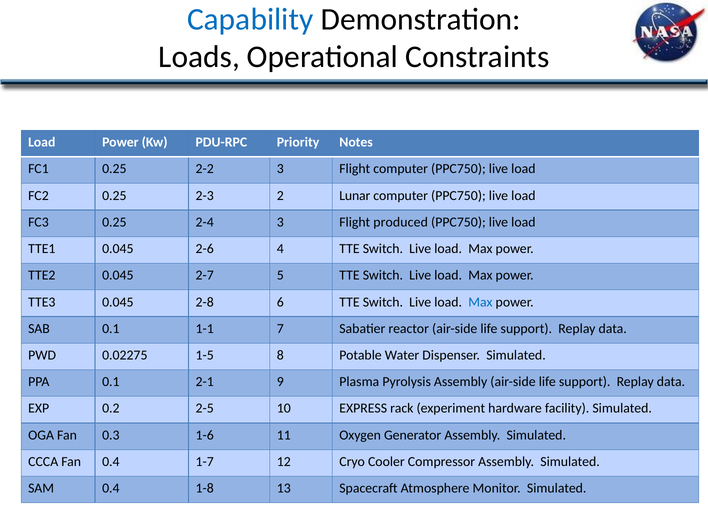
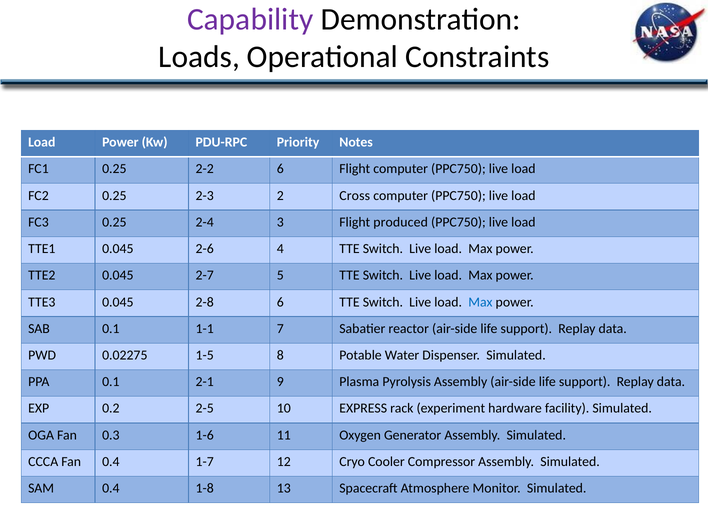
Capability colour: blue -> purple
2-2 3: 3 -> 6
Lunar: Lunar -> Cross
